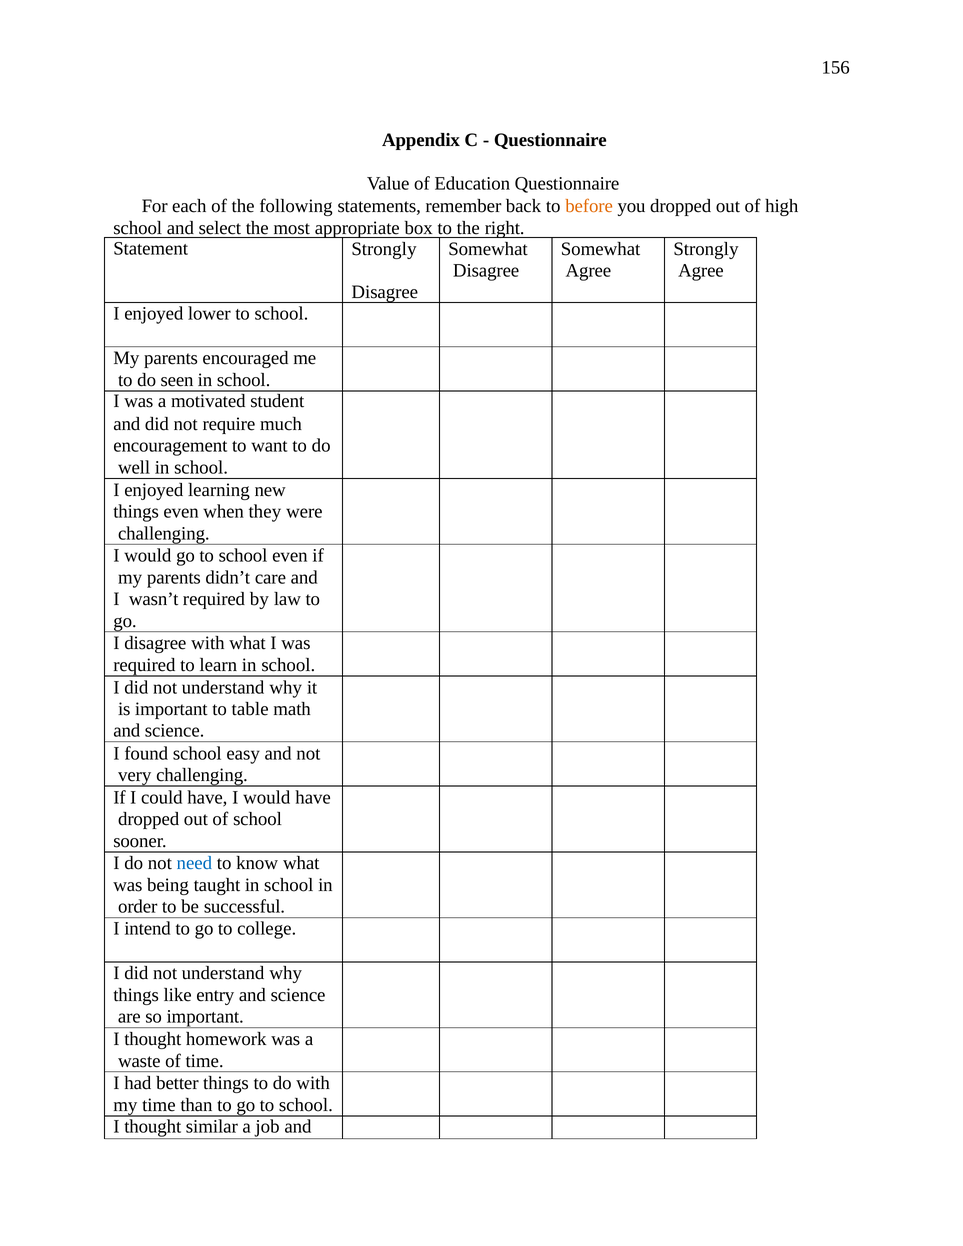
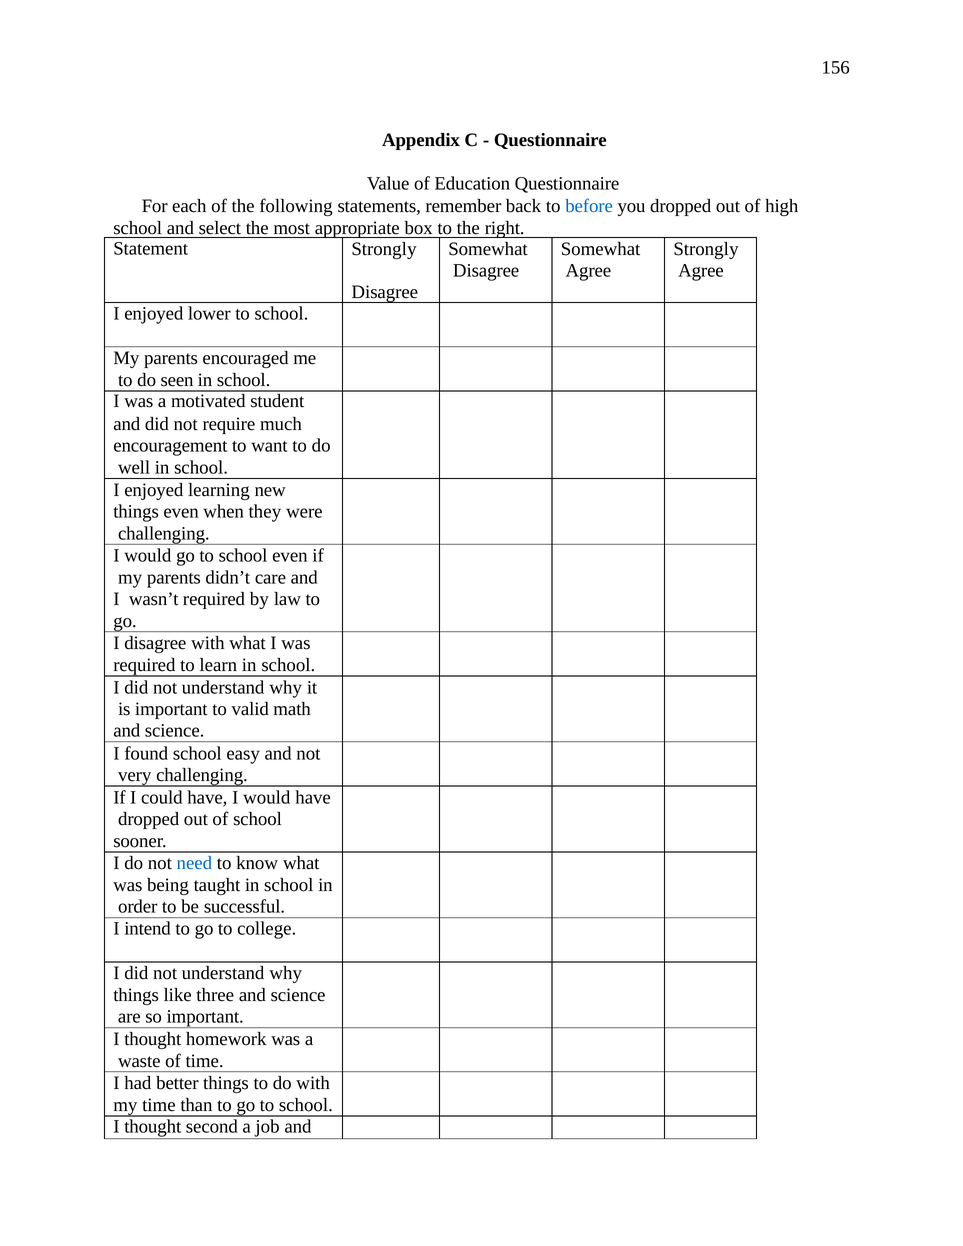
before colour: orange -> blue
table: table -> valid
entry: entry -> three
similar: similar -> second
